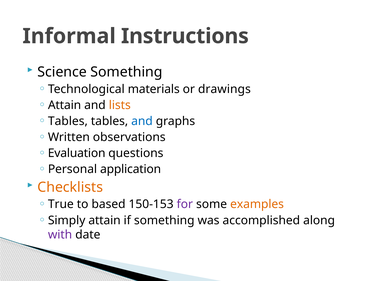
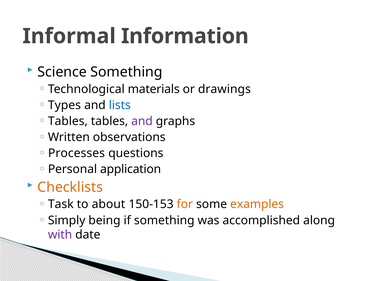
Instructions: Instructions -> Information
Attain at (65, 105): Attain -> Types
lists colour: orange -> blue
and at (142, 121) colour: blue -> purple
Evaluation: Evaluation -> Processes
True: True -> Task
based: based -> about
for colour: purple -> orange
Simply attain: attain -> being
